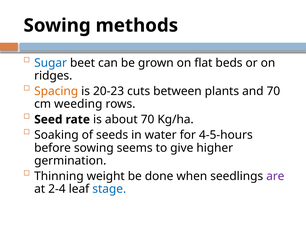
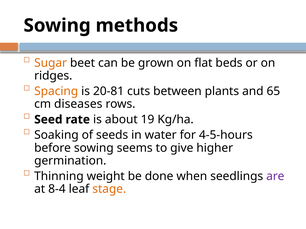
Sugar colour: blue -> orange
20-23: 20-23 -> 20-81
and 70: 70 -> 65
weeding: weeding -> diseases
about 70: 70 -> 19
2-4: 2-4 -> 8-4
stage colour: blue -> orange
